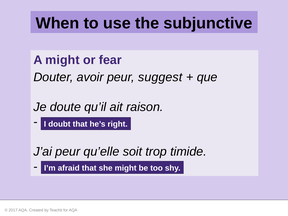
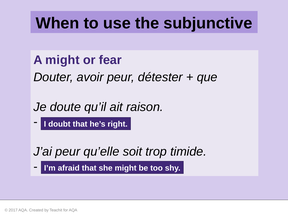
suggest: suggest -> détester
